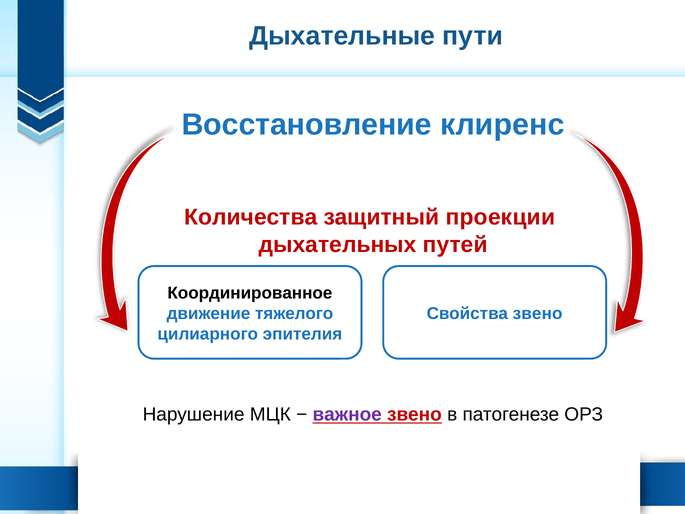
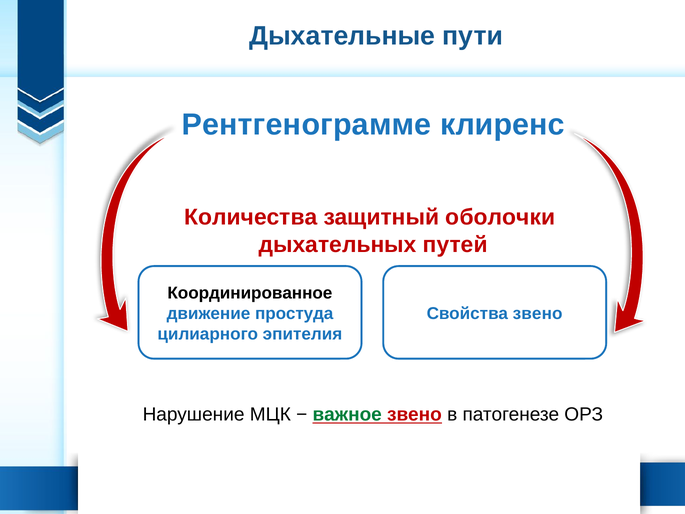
Восстановление: Восстановление -> Рентгенограмме
проекции: проекции -> оболочки
тяжелого: тяжелого -> простуда
важное colour: purple -> green
